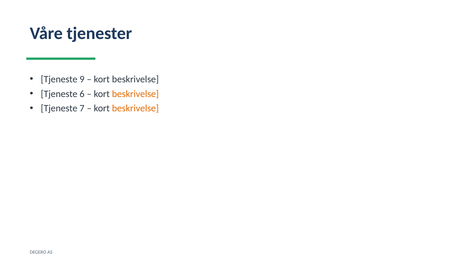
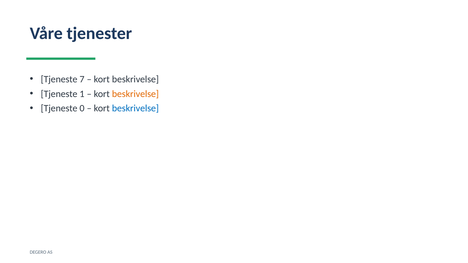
9: 9 -> 7
6: 6 -> 1
7: 7 -> 0
beskrivelse at (135, 109) colour: orange -> blue
